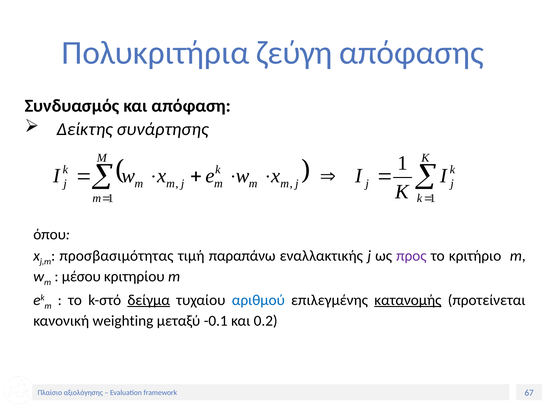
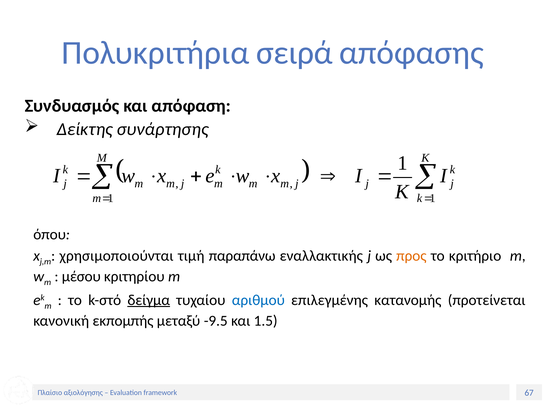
ζεύγη: ζεύγη -> σειρά
προσβασιμότητας: προσβασιμότητας -> χρησιμοποιούνται
προς colour: purple -> orange
κατανομής underline: present -> none
weighting: weighting -> εκπομπής
-0.1: -0.1 -> -9.5
0.2: 0.2 -> 1.5
